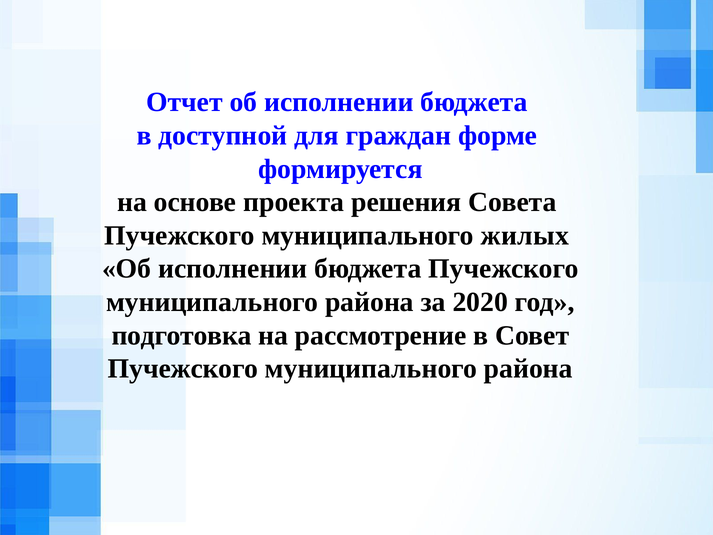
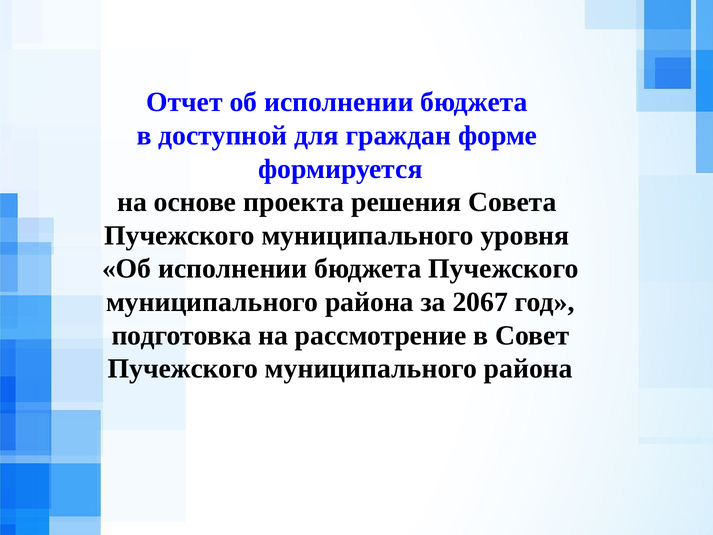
жилых: жилых -> уровня
2020: 2020 -> 2067
